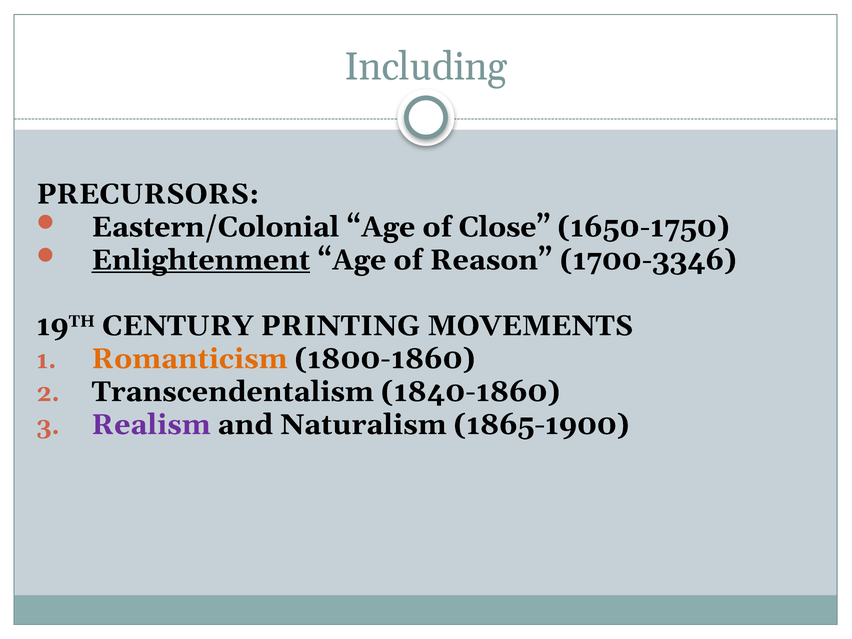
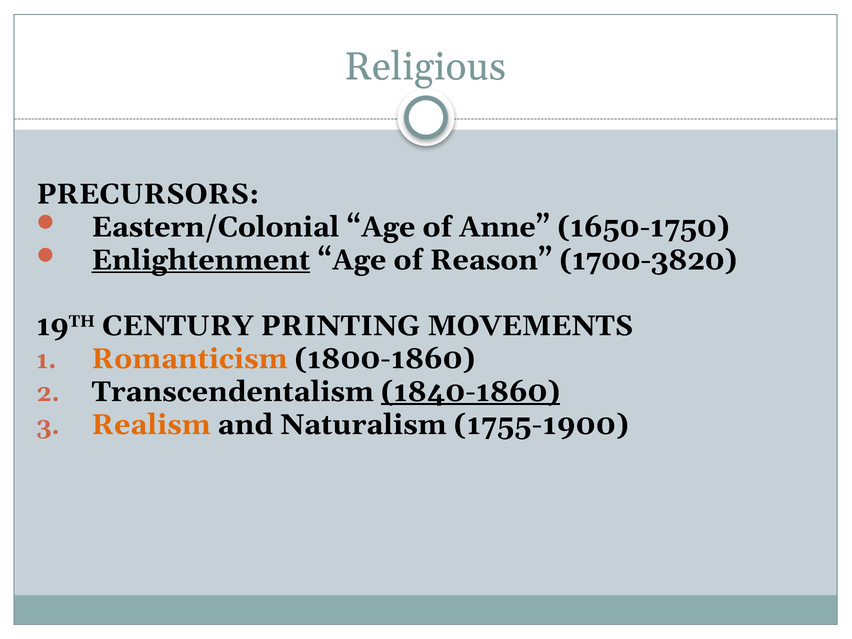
Including: Including -> Religious
Close: Close -> Anne
1700-3346: 1700-3346 -> 1700-3820
1840-1860 underline: none -> present
Realism colour: purple -> orange
1865-1900: 1865-1900 -> 1755-1900
